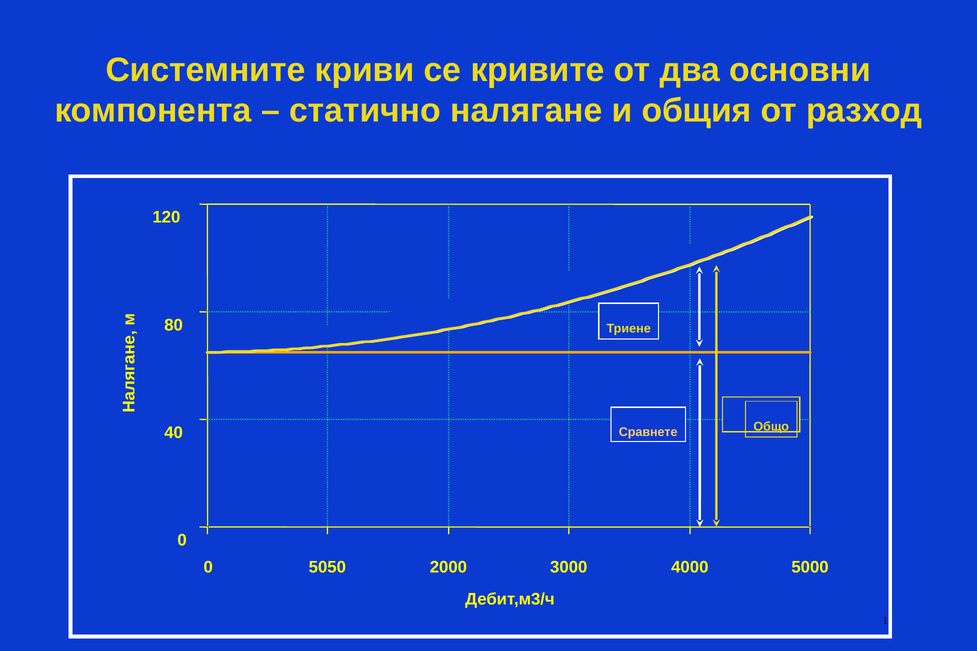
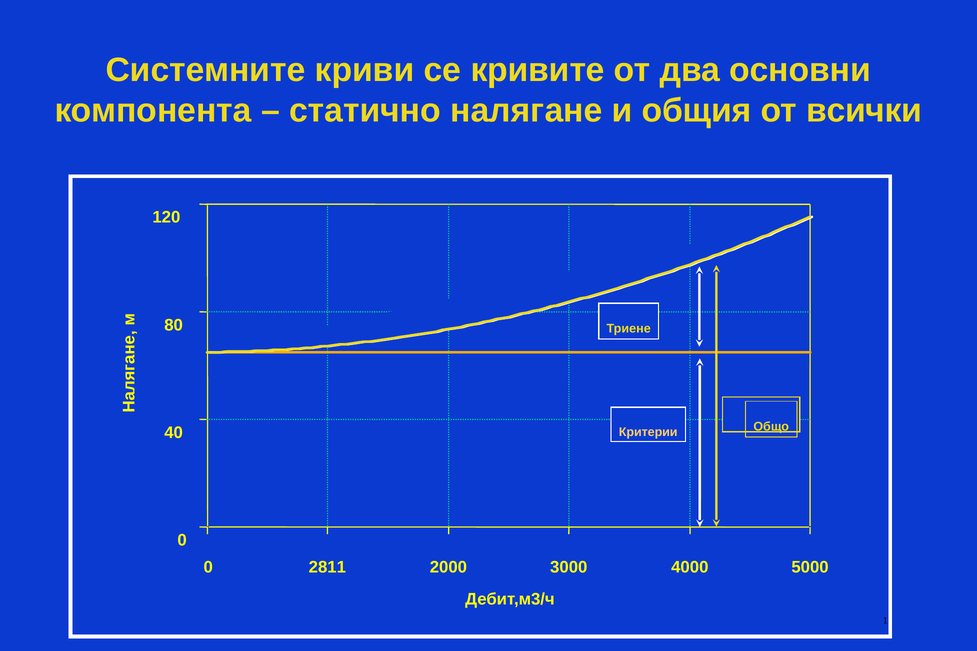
разход: разход -> всички
Сравнете: Сравнете -> Критерии
5050: 5050 -> 2811
